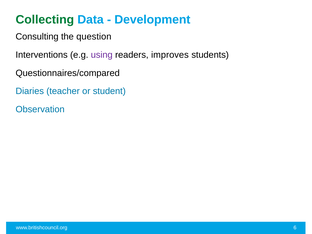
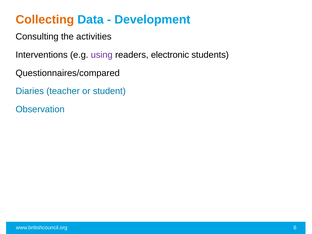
Collecting colour: green -> orange
question: question -> activities
improves: improves -> electronic
